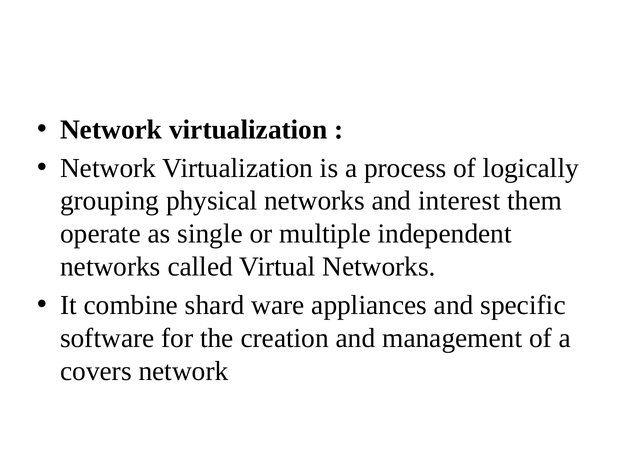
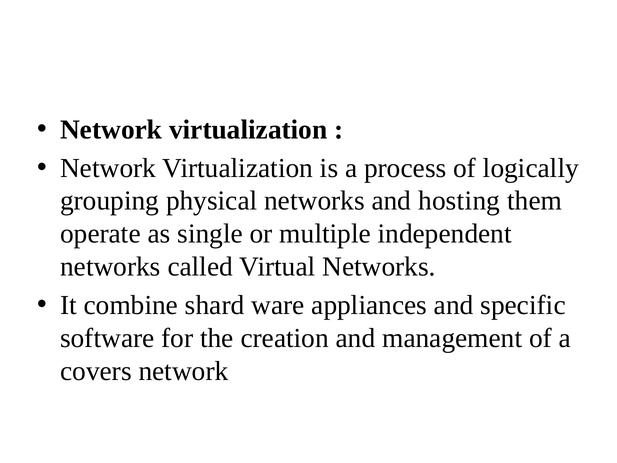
interest: interest -> hosting
